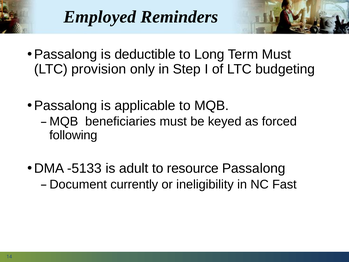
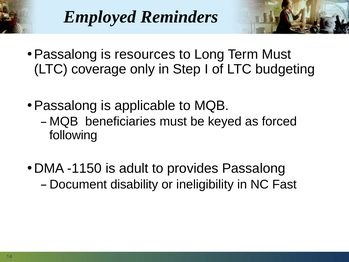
deductible: deductible -> resources
provision: provision -> coverage
-5133: -5133 -> -1150
resource: resource -> provides
currently: currently -> disability
